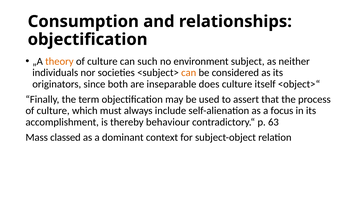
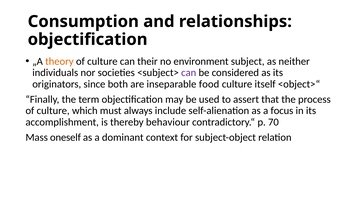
such: such -> their
can at (189, 73) colour: orange -> purple
does: does -> food
63: 63 -> 70
classed: classed -> oneself
